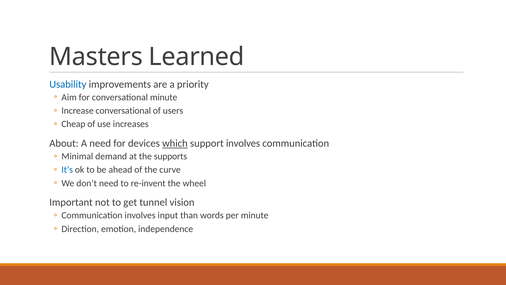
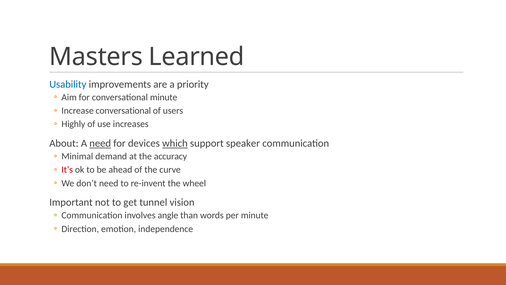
Cheap: Cheap -> Highly
need at (100, 143) underline: none -> present
support involves: involves -> speaker
supports: supports -> accuracy
It’s colour: blue -> red
input: input -> angle
